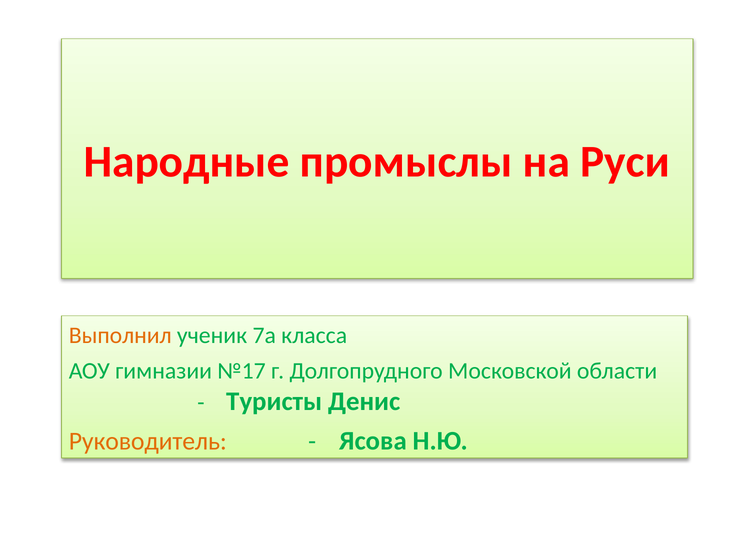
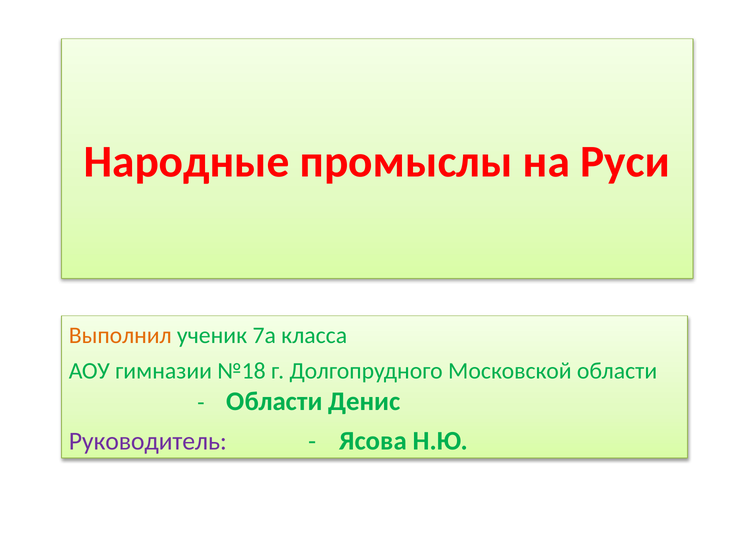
№17: №17 -> №18
Туристы at (274, 402): Туристы -> Области
Руководитель colour: orange -> purple
